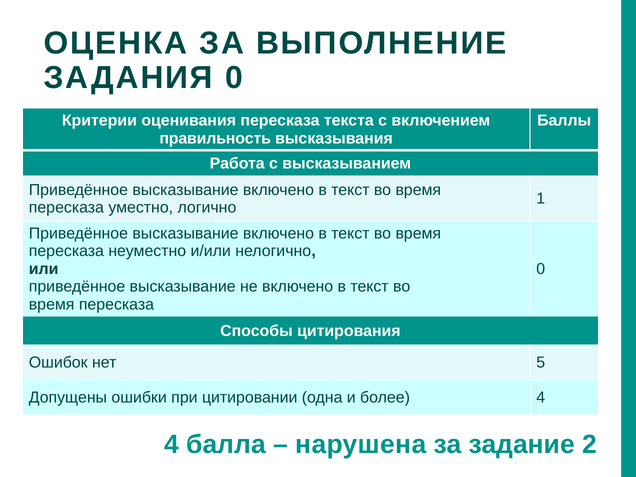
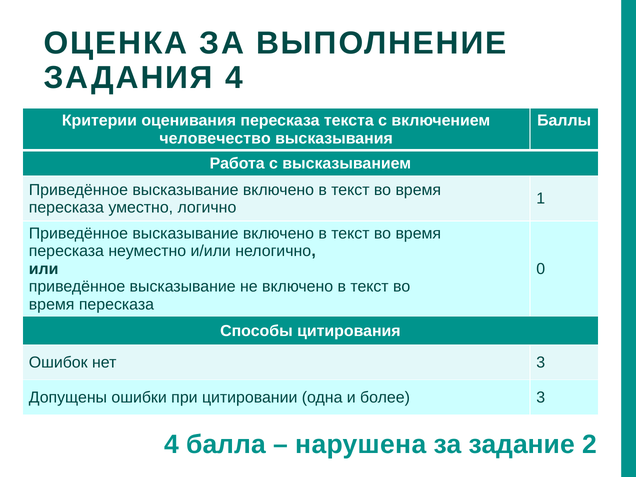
ЗАДАНИЯ 0: 0 -> 4
правильность: правильность -> человечество
нет 5: 5 -> 3
более 4: 4 -> 3
